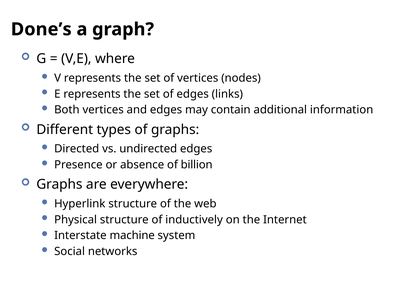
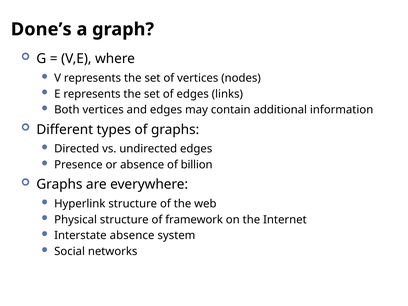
inductively: inductively -> framework
Interstate machine: machine -> absence
